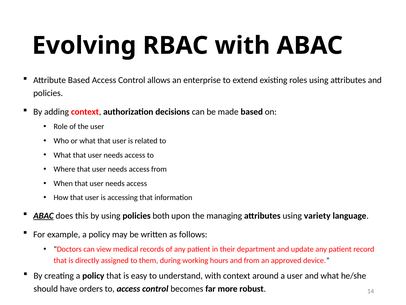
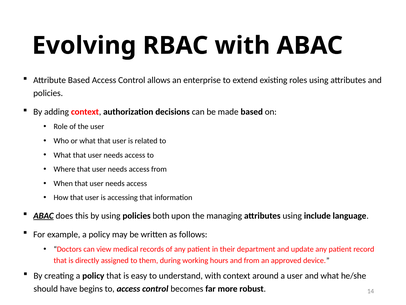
variety: variety -> include
orders: orders -> begins
